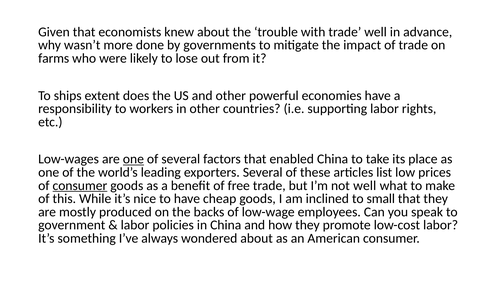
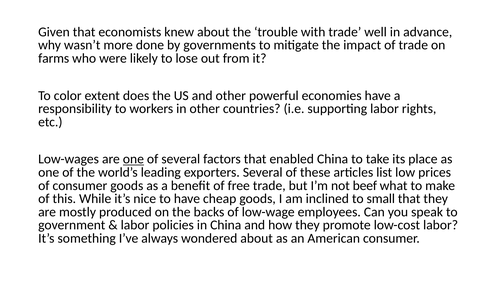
ships: ships -> color
consumer at (80, 185) underline: present -> none
not well: well -> beef
